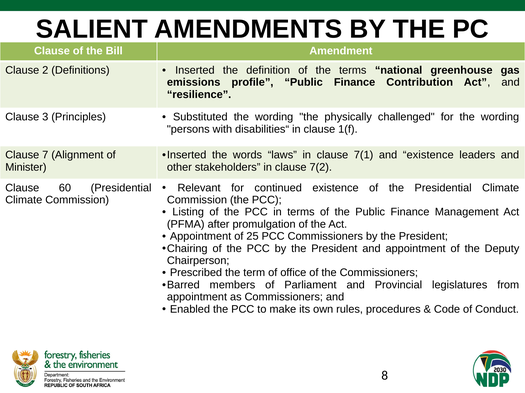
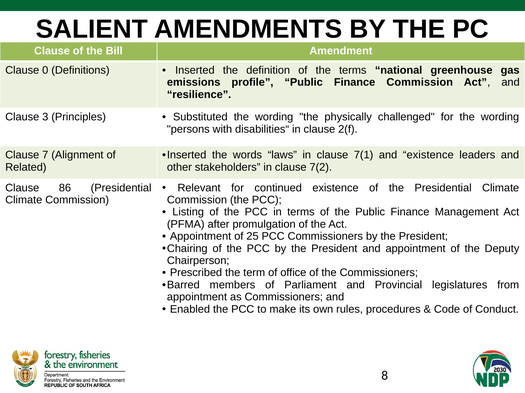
2: 2 -> 0
Finance Contribution: Contribution -> Commission
1(f: 1(f -> 2(f
Minister: Minister -> Related
60: 60 -> 86
